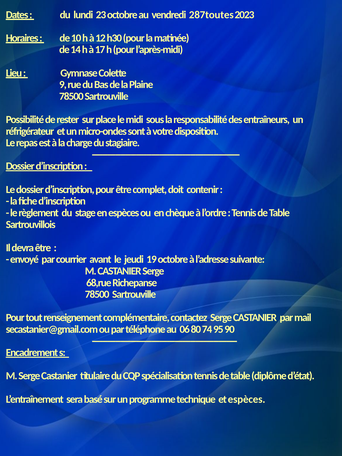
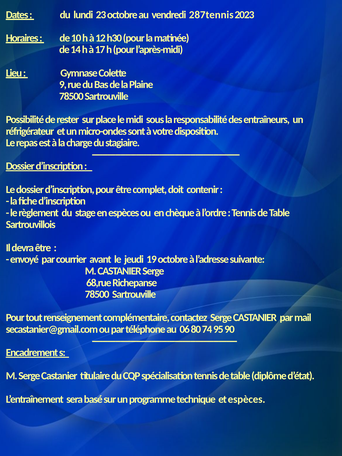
287toutes: 287toutes -> 287tennis
